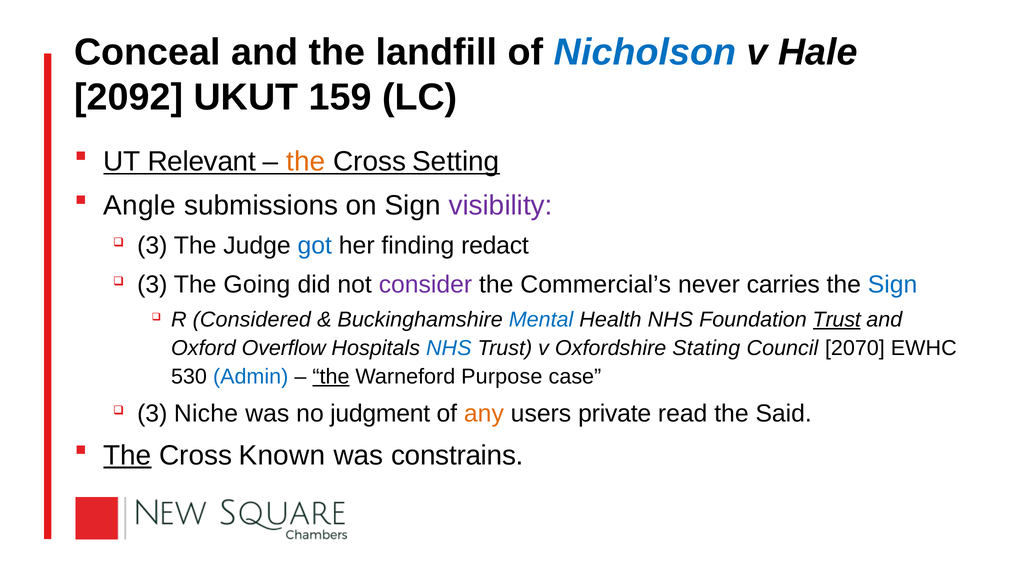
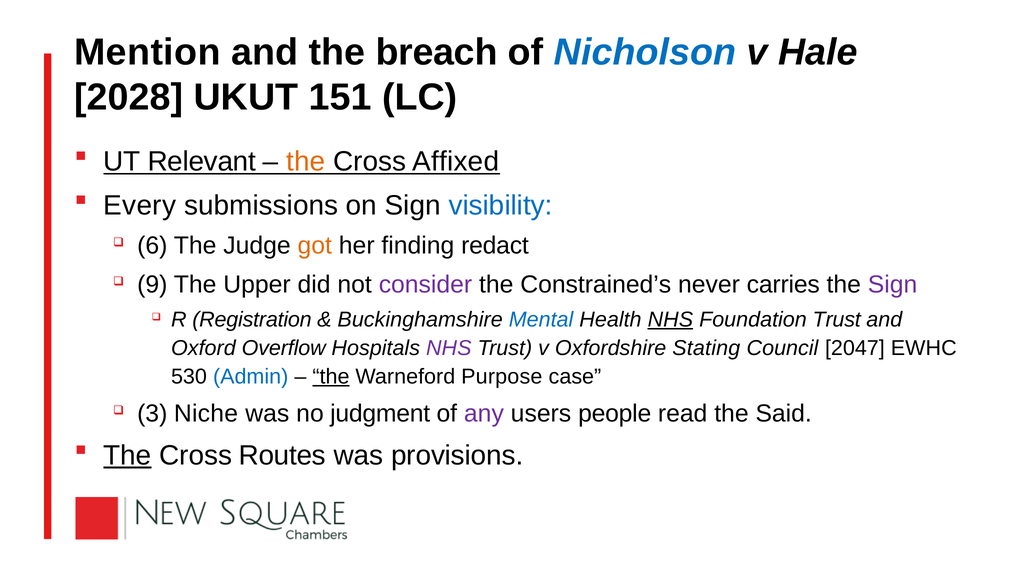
Conceal: Conceal -> Mention
landfill: landfill -> breach
2092: 2092 -> 2028
159: 159 -> 151
Setting: Setting -> Affixed
Angle: Angle -> Every
visibility colour: purple -> blue
3 at (152, 246): 3 -> 6
got colour: blue -> orange
3 at (152, 284): 3 -> 9
Going: Going -> Upper
Commercial’s: Commercial’s -> Constrained’s
Sign at (893, 284) colour: blue -> purple
Considered: Considered -> Registration
NHS at (670, 320) underline: none -> present
Trust at (837, 320) underline: present -> none
NHS at (449, 348) colour: blue -> purple
2070: 2070 -> 2047
any colour: orange -> purple
private: private -> people
Known: Known -> Routes
constrains: constrains -> provisions
